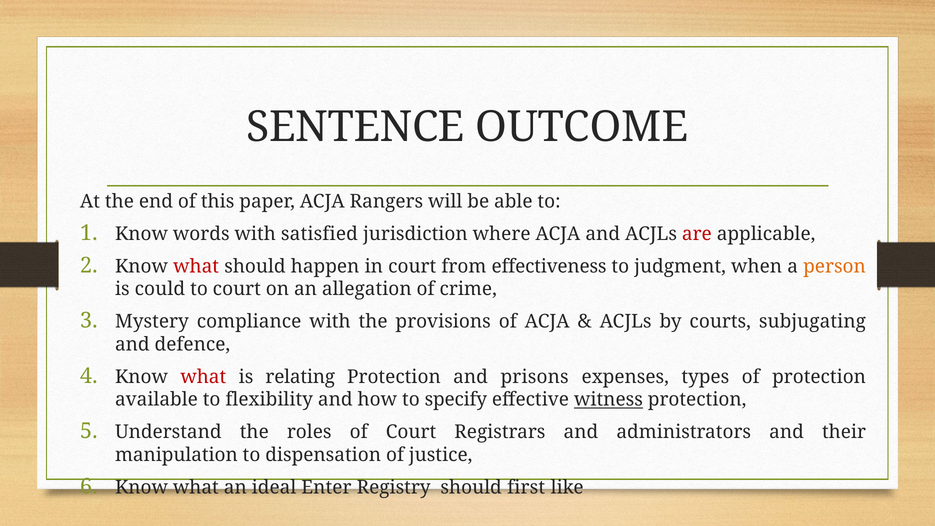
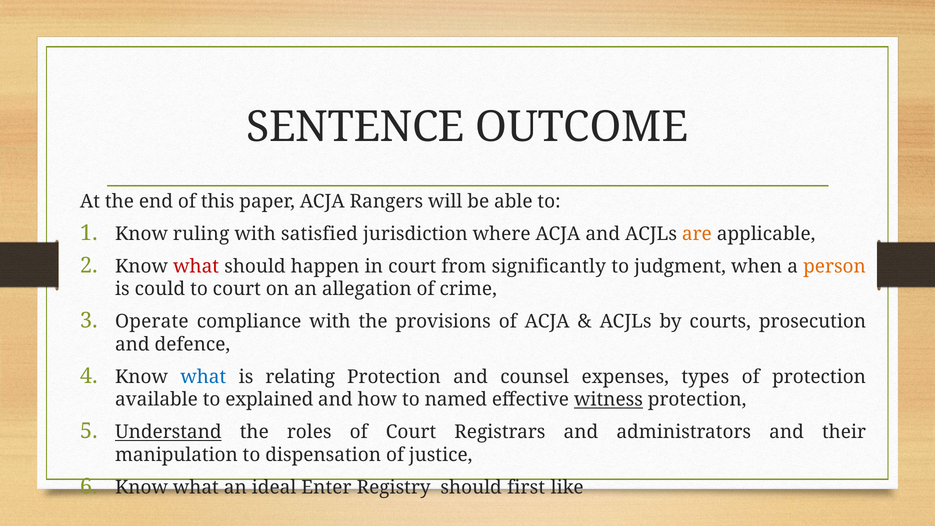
words: words -> ruling
are colour: red -> orange
effectiveness: effectiveness -> significantly
Mystery: Mystery -> Operate
subjugating: subjugating -> prosecution
what at (203, 377) colour: red -> blue
prisons: prisons -> counsel
flexibility: flexibility -> explained
specify: specify -> named
Understand underline: none -> present
